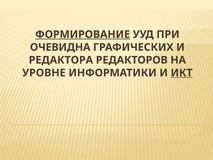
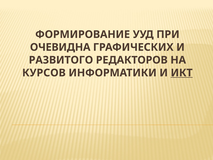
ФОРМИРОВАНИЕ underline: present -> none
РЕДАКТОРА: РЕДАКТОРА -> РАЗВИТОГО
УРОВНЕ: УРОВНЕ -> КУРСОВ
